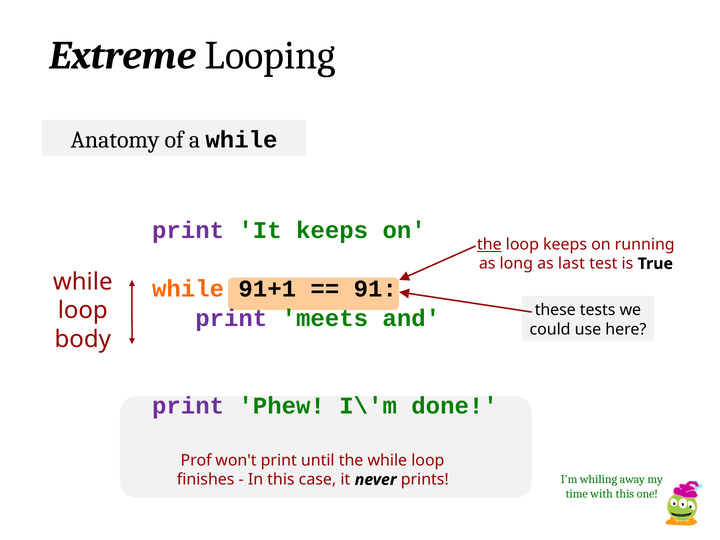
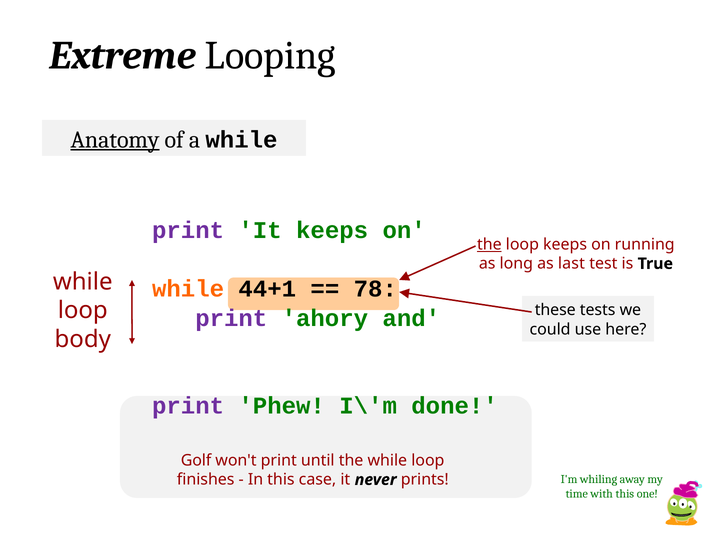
Anatomy underline: none -> present
91+1: 91+1 -> 44+1
91: 91 -> 78
meets: meets -> ahory
Prof: Prof -> Golf
